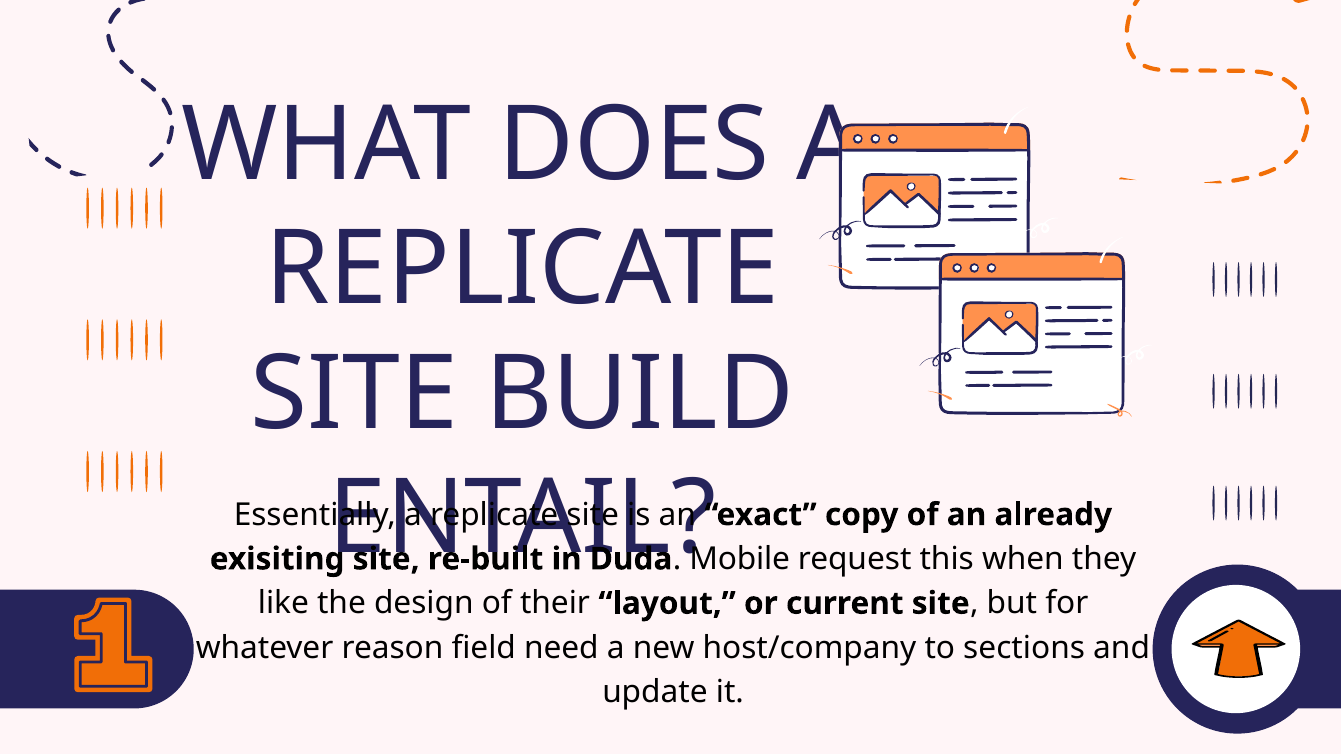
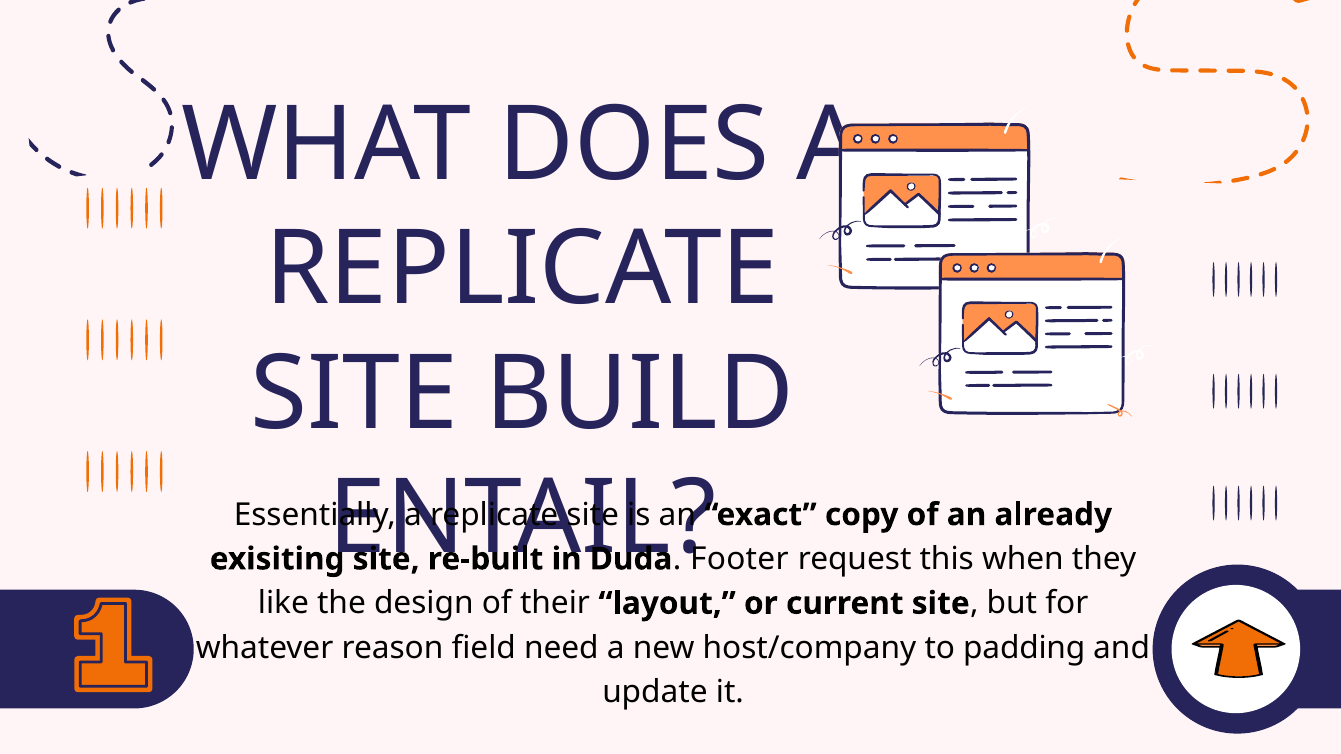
Mobile: Mobile -> Footer
sections: sections -> padding
